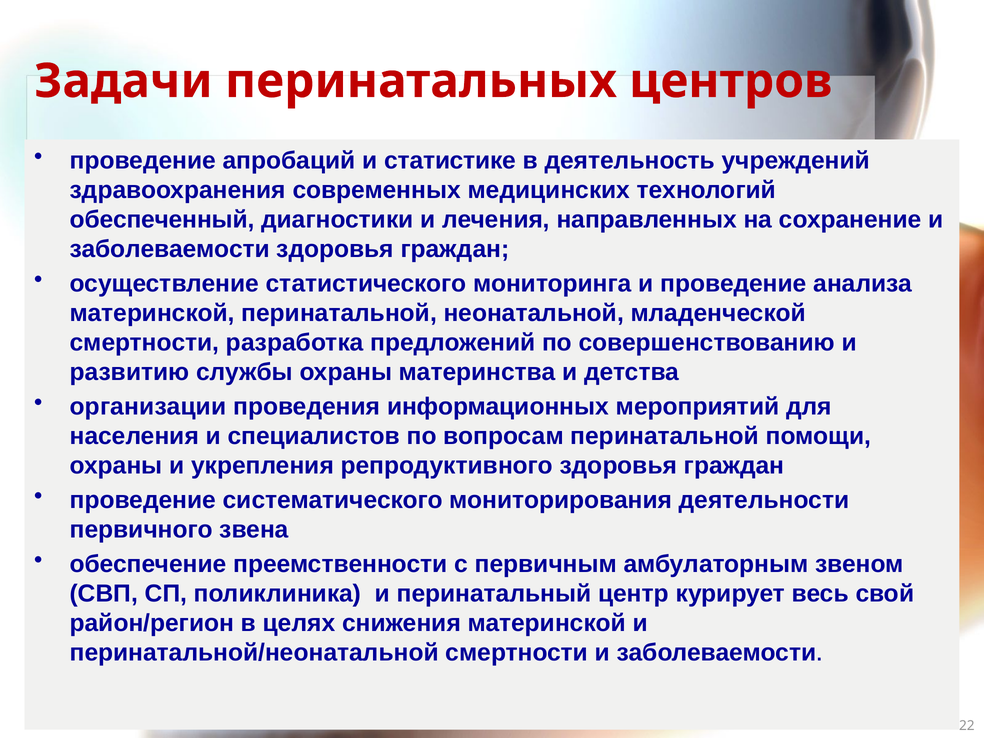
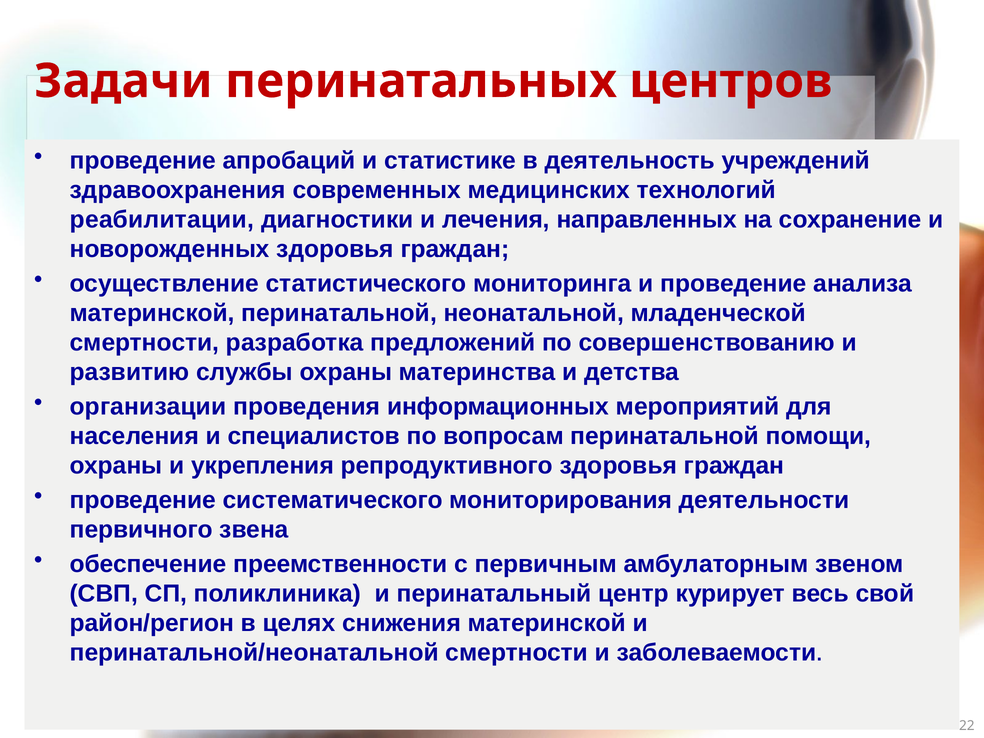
обеспеченный: обеспеченный -> реабилитации
заболеваемости at (170, 249): заболеваемости -> новорожденных
